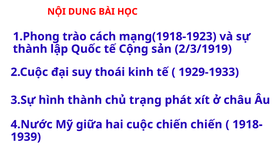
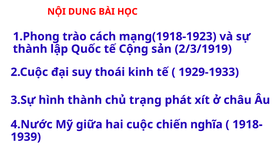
chiến chiến: chiến -> nghĩa
